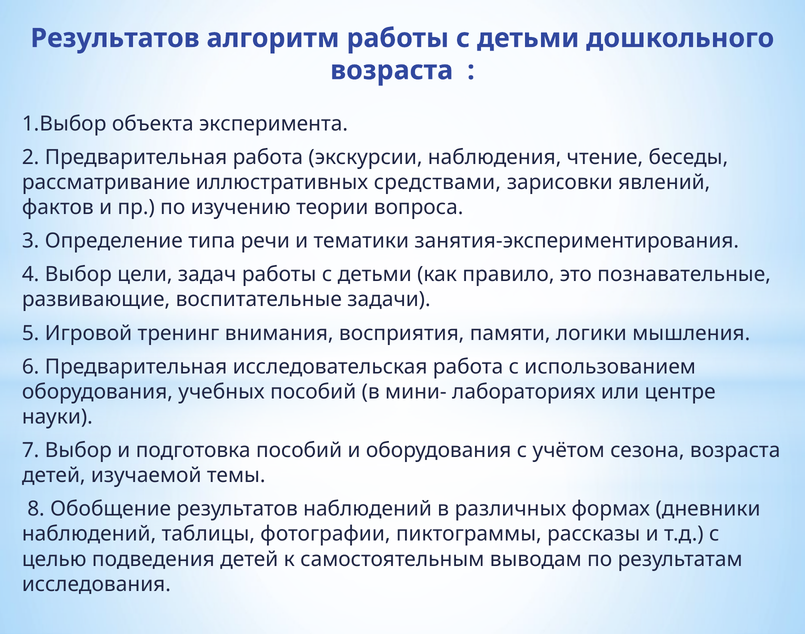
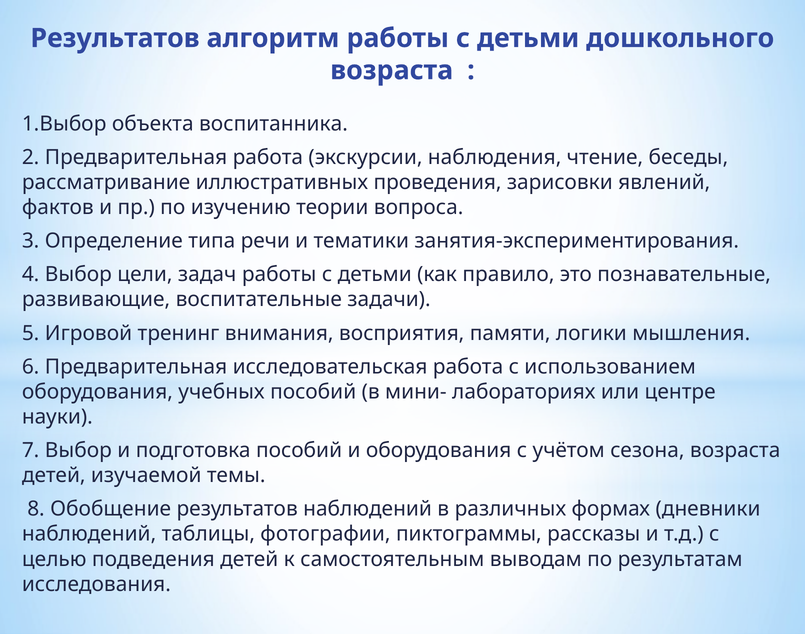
эксперимента: эксперимента -> воспитанника
средствами: средствами -> проведения
